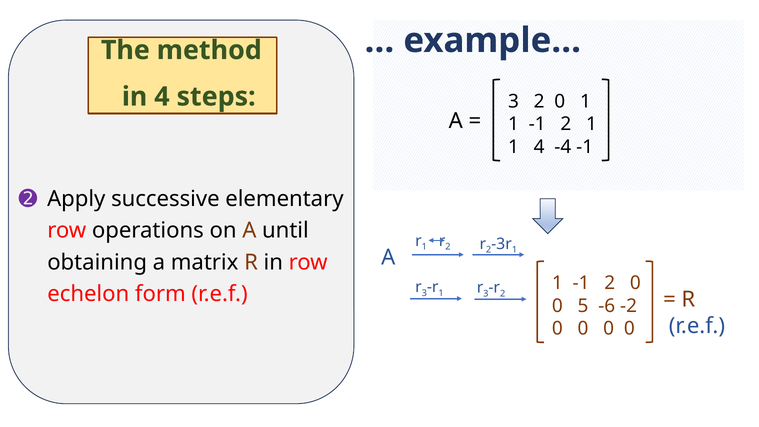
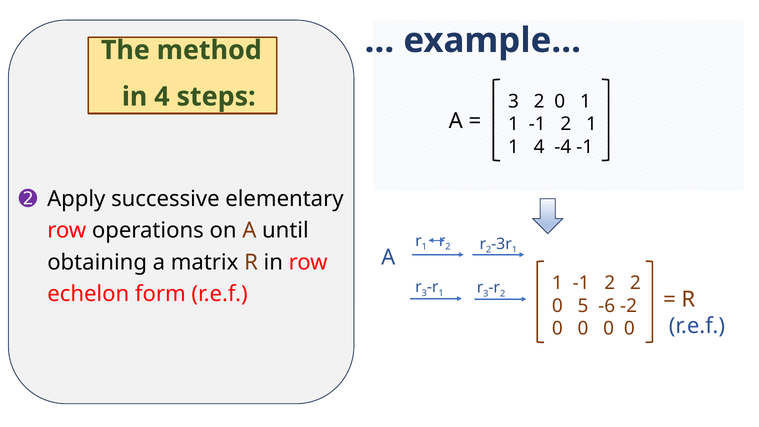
-1 2 0: 0 -> 2
